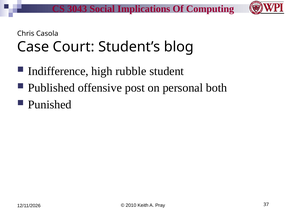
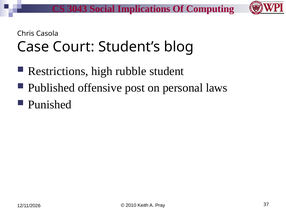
Indifference: Indifference -> Restrictions
both: both -> laws
